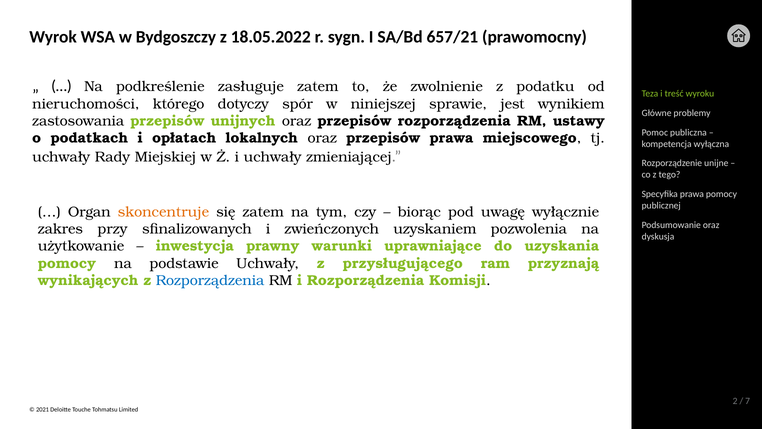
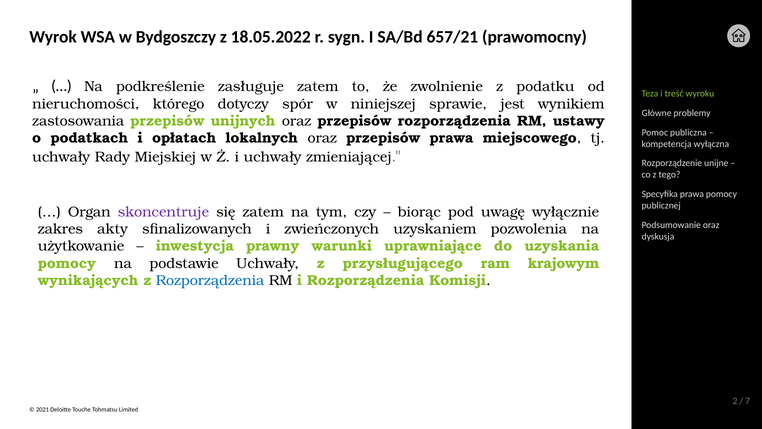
skoncentruje colour: orange -> purple
przy: przy -> akty
przyznają: przyznają -> krajowym
